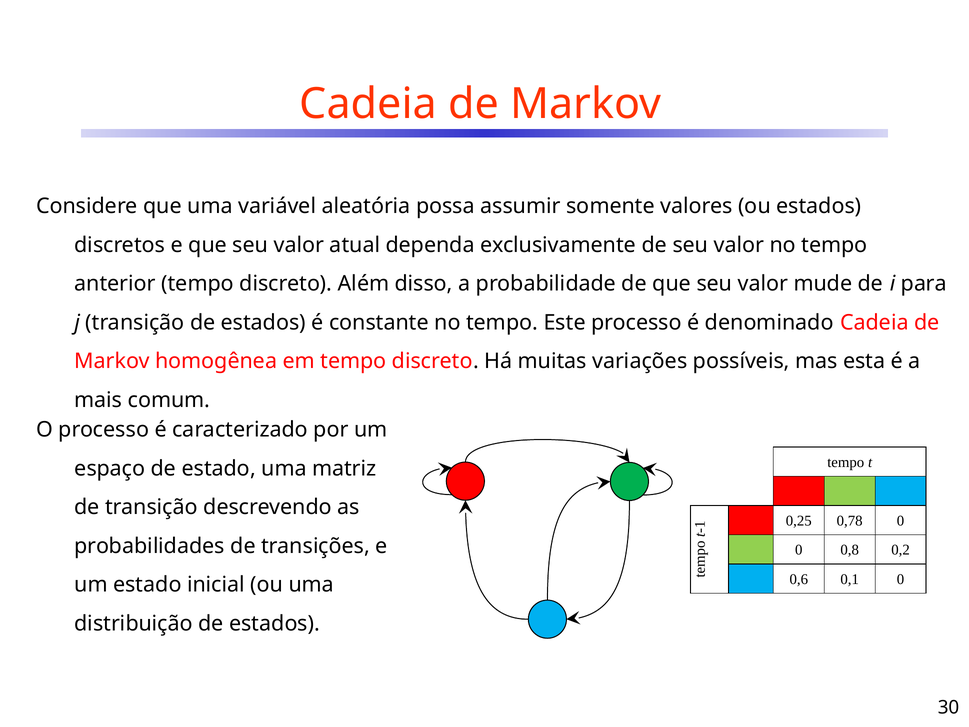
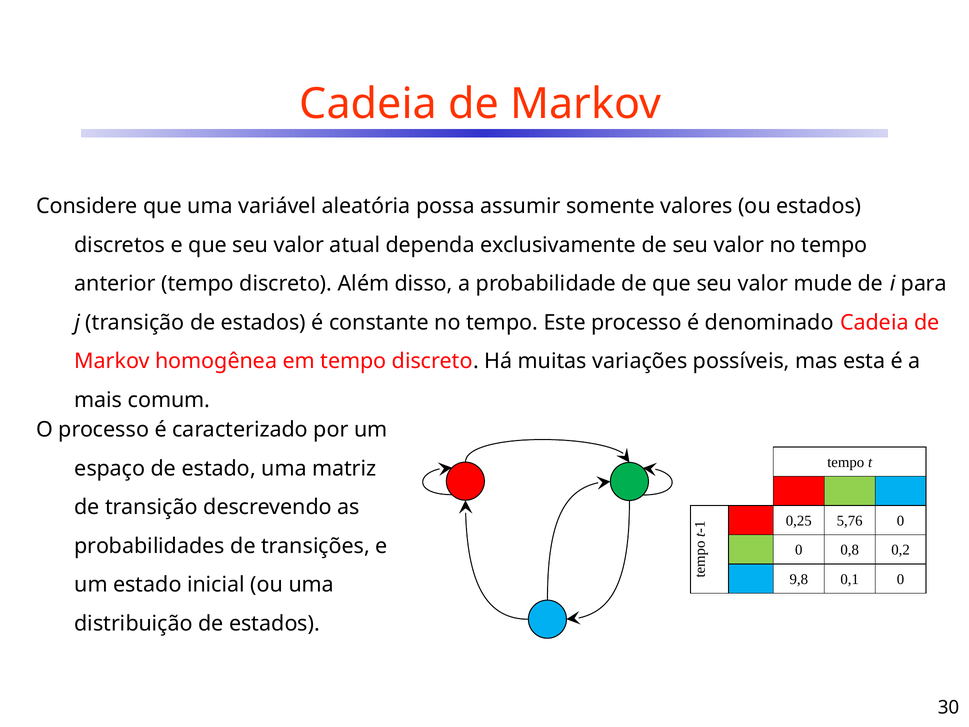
0,78: 0,78 -> 5,76
0,6: 0,6 -> 9,8
